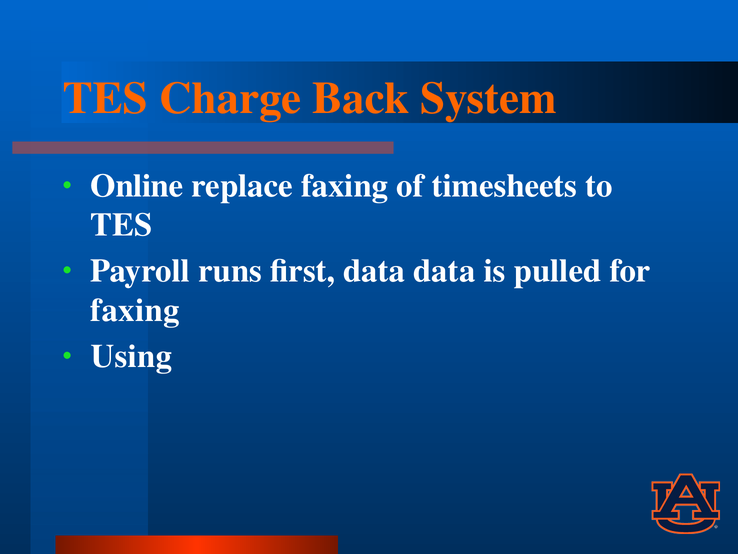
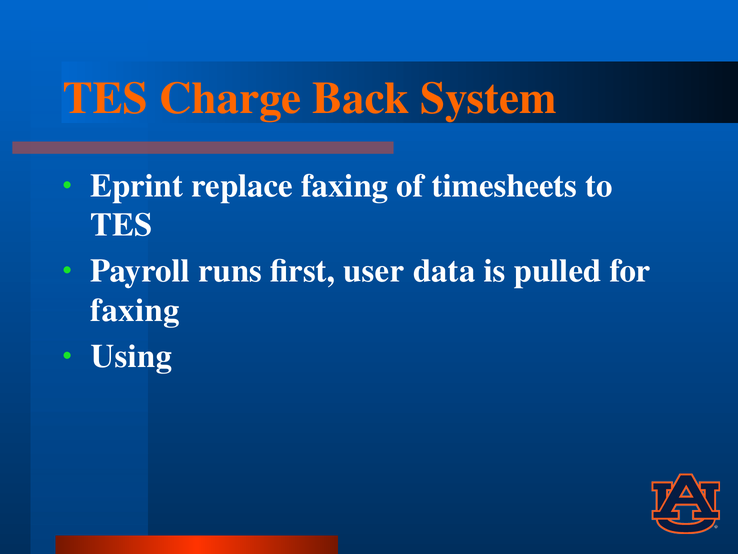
Online: Online -> Eprint
first data: data -> user
